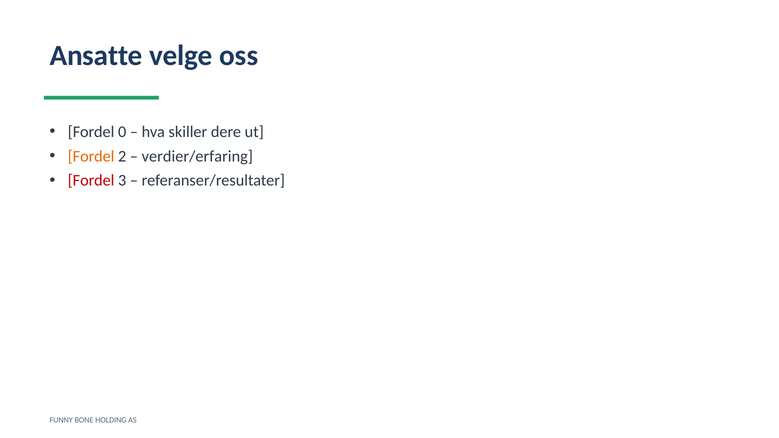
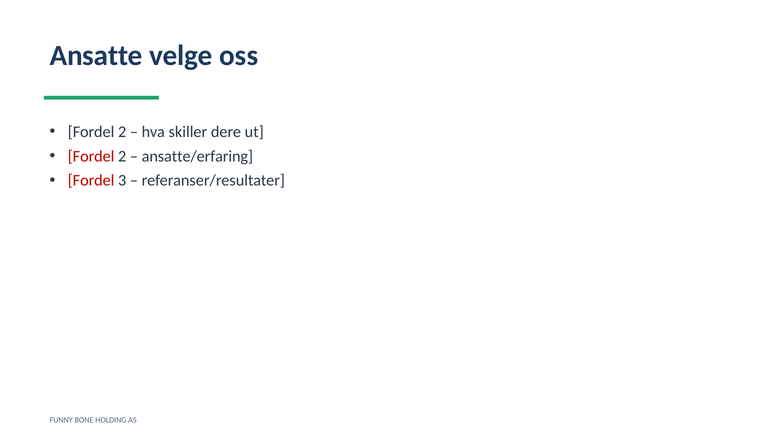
0 at (122, 132): 0 -> 2
Fordel at (91, 156) colour: orange -> red
verdier/erfaring: verdier/erfaring -> ansatte/erfaring
